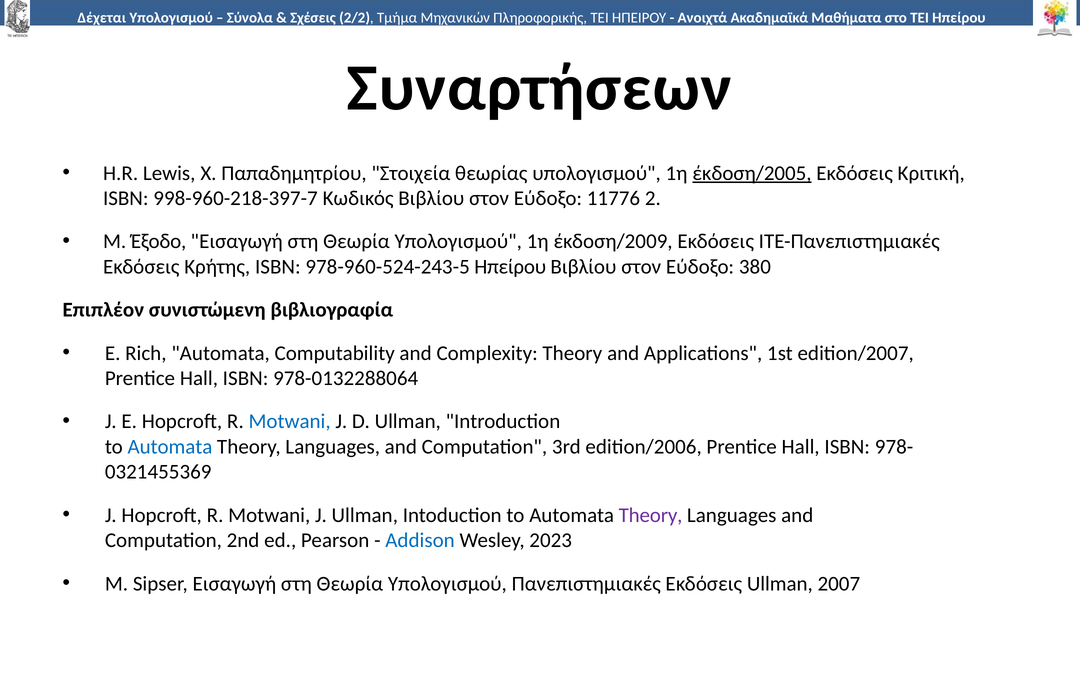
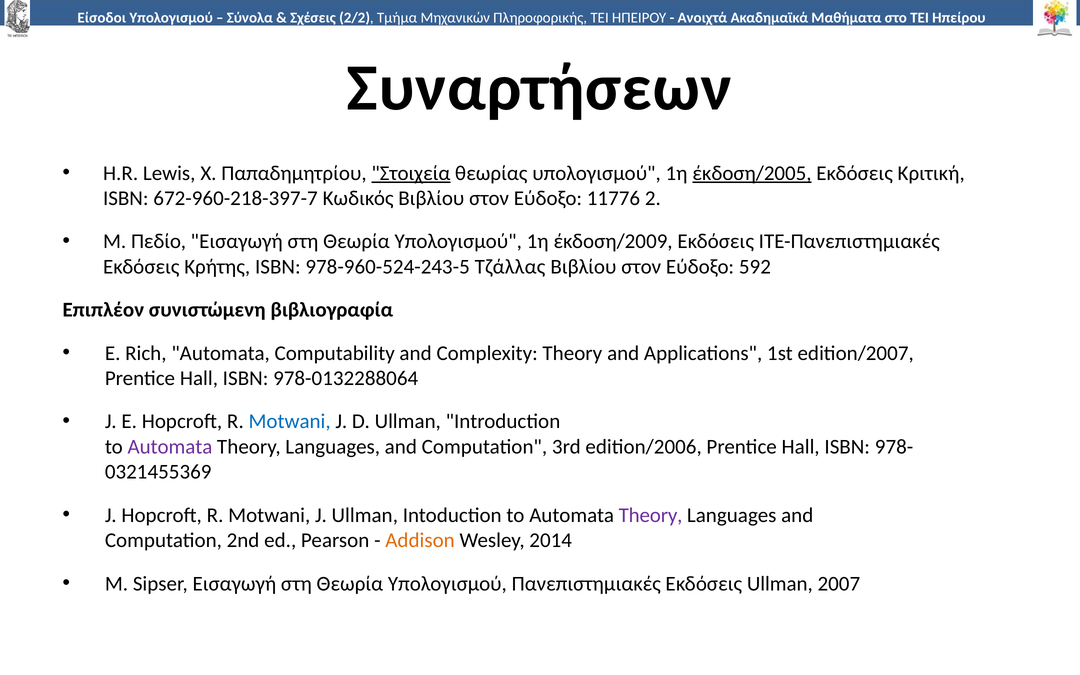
Δέχεται: Δέχεται -> Είσοδοι
Στοιχεία underline: none -> present
998-960-218-397-7: 998-960-218-397-7 -> 672-960-218-397-7
Έξοδο: Έξοδο -> Πεδίο
978-960-524-243-5 Ηπείρου: Ηπείρου -> Τζάλλας
380: 380 -> 592
Automata at (170, 447) colour: blue -> purple
Addison colour: blue -> orange
2023: 2023 -> 2014
